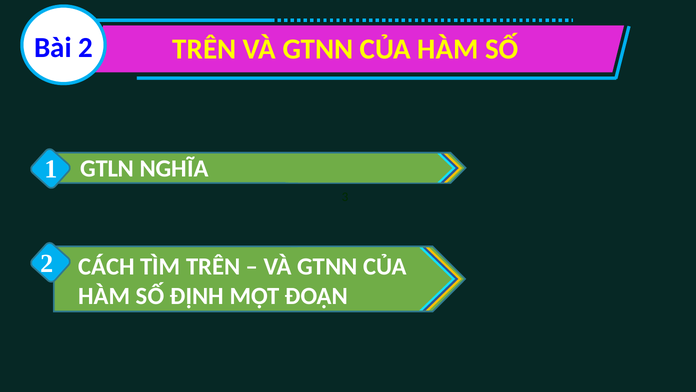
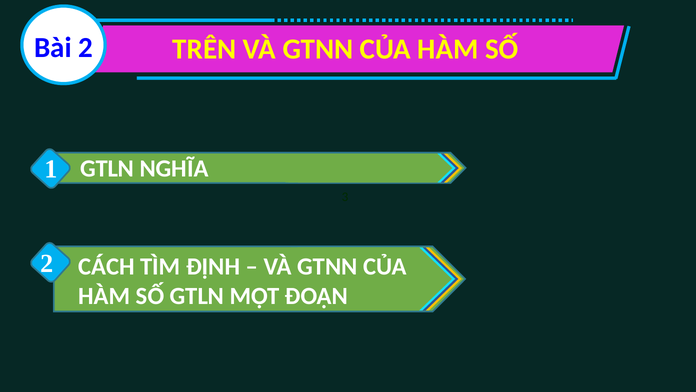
TÌM TRÊN: TRÊN -> ĐỊNH
SỐ ĐỊNH: ĐỊNH -> GTLN
